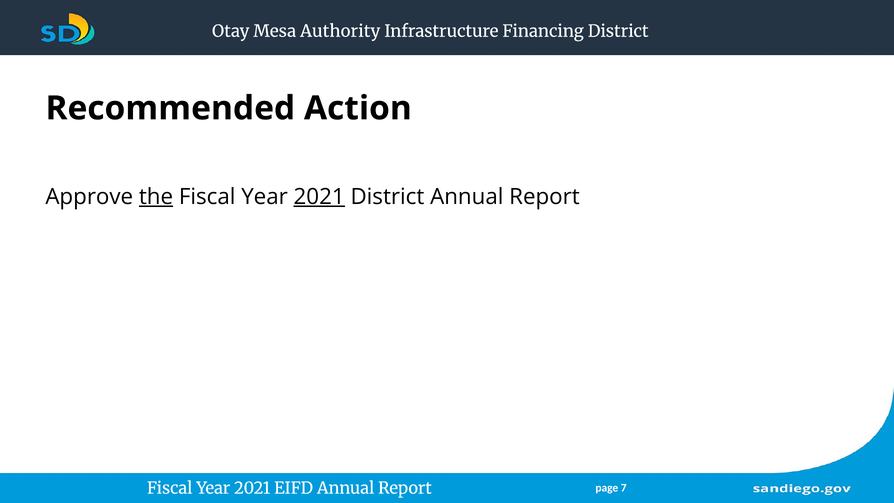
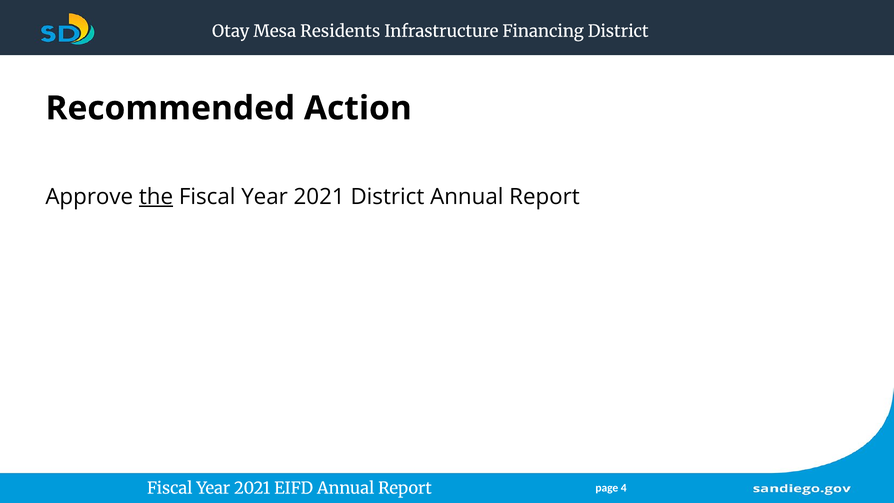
Authority: Authority -> Residents
2021 at (319, 197) underline: present -> none
7: 7 -> 4
